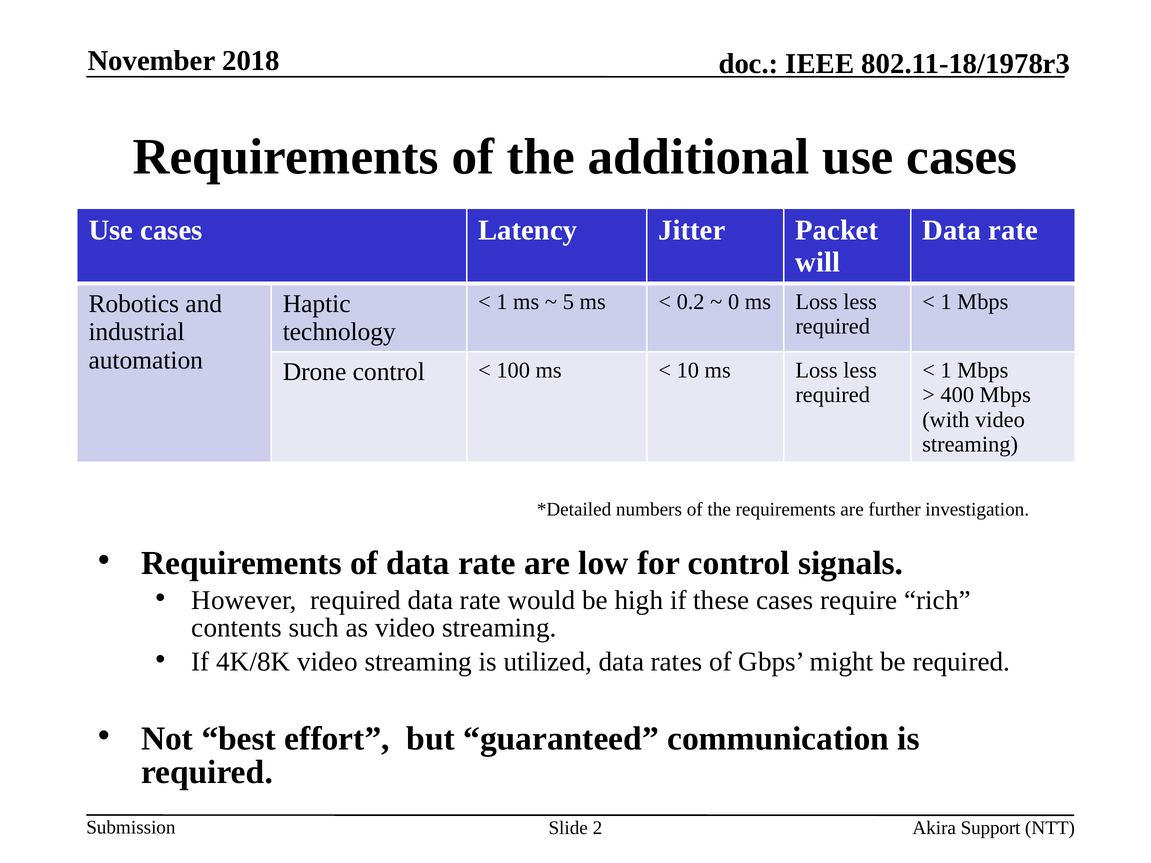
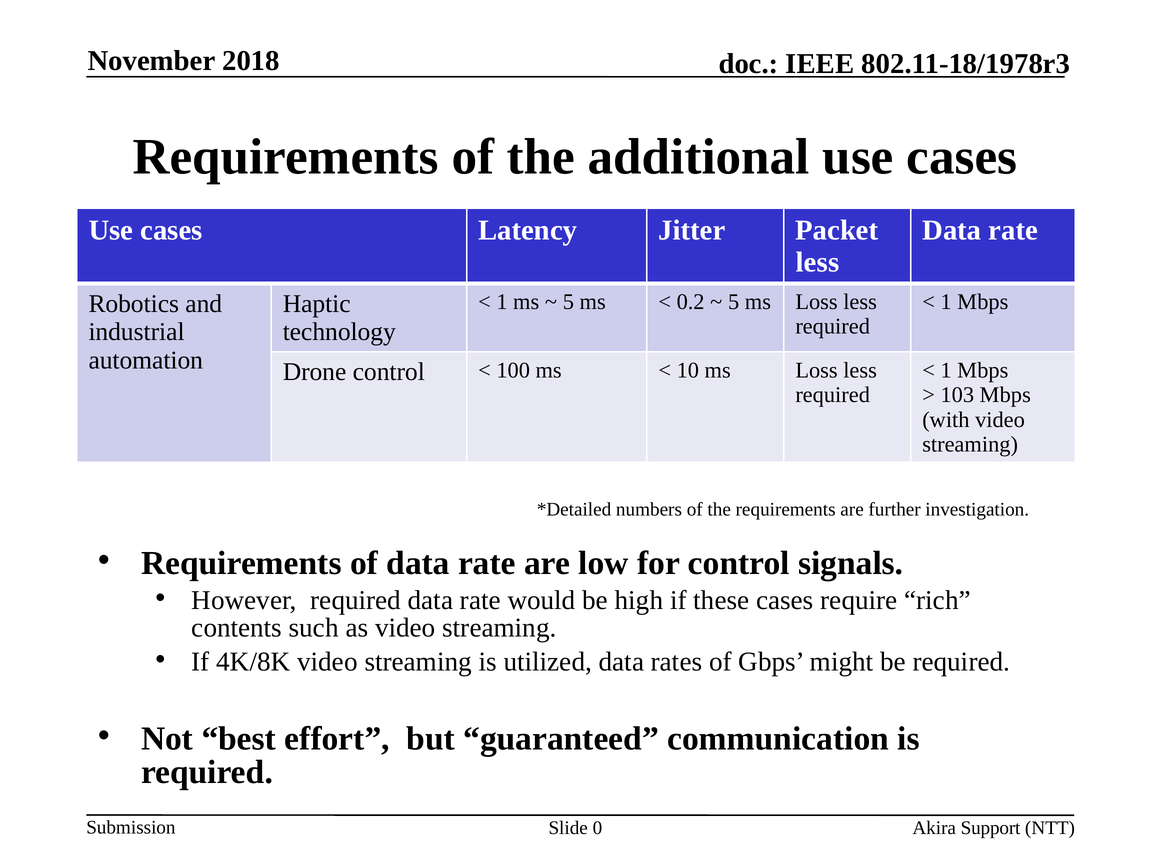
will at (818, 262): will -> less
0 at (734, 302): 0 -> 5
400: 400 -> 103
2: 2 -> 0
